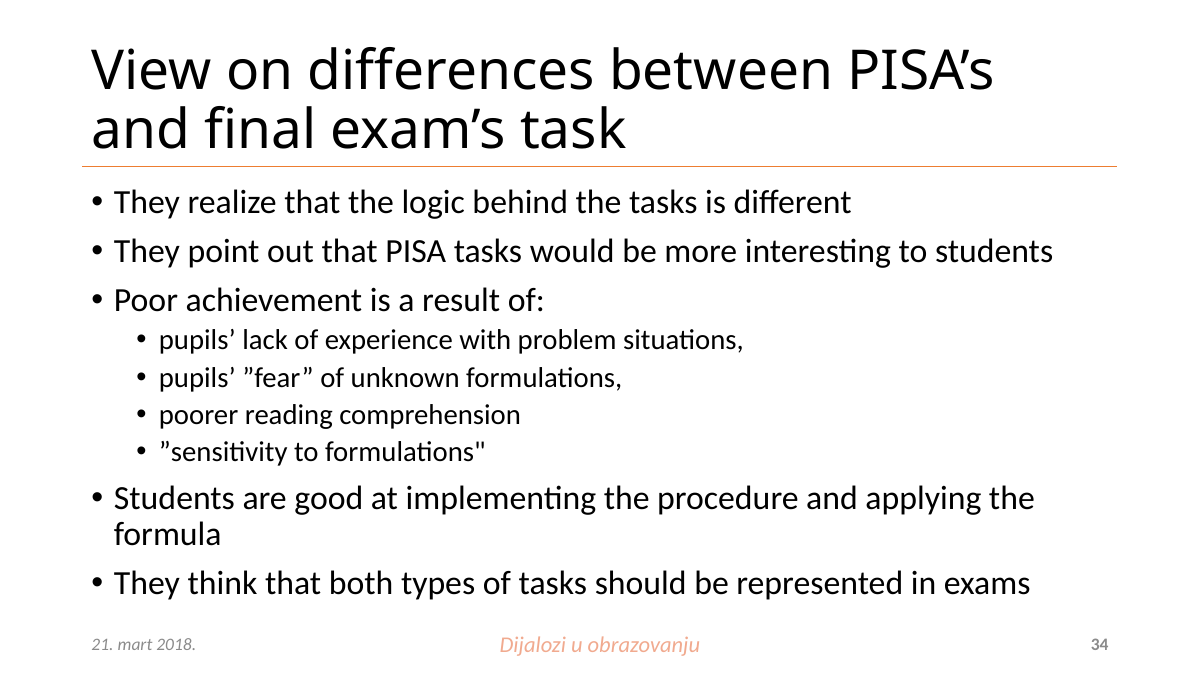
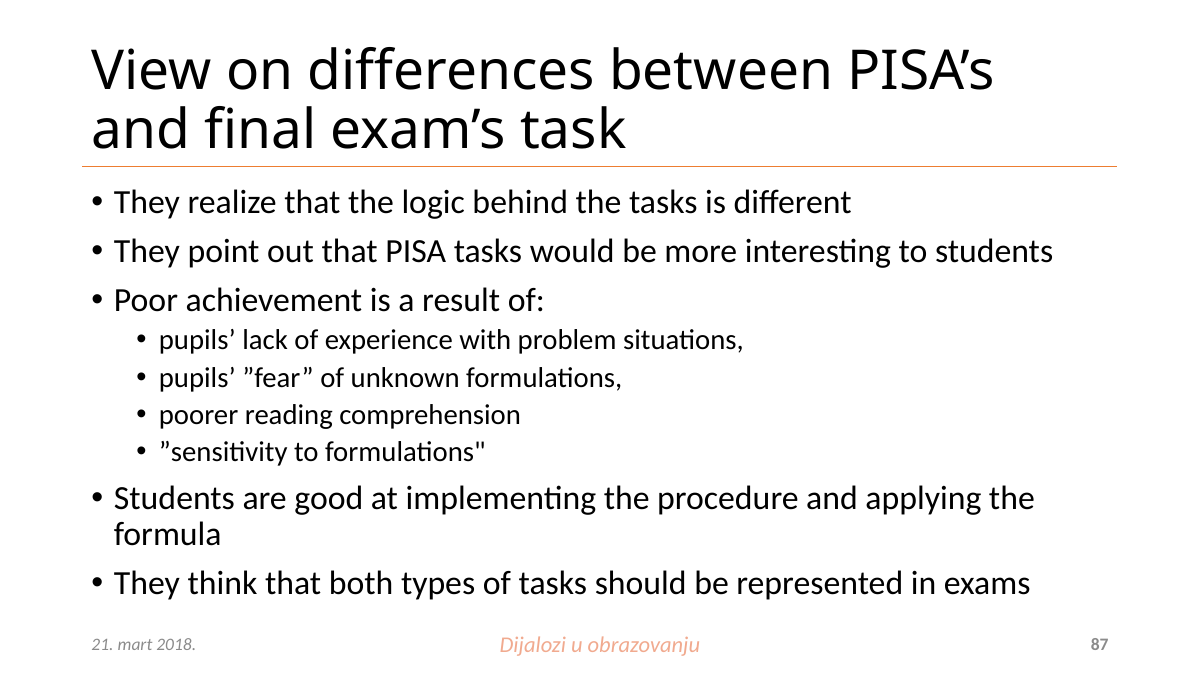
34: 34 -> 87
